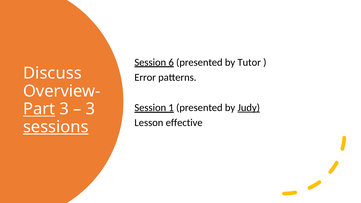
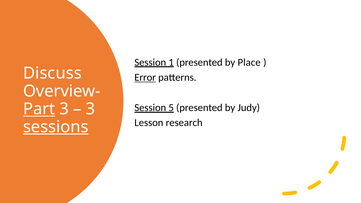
6: 6 -> 1
Tutor: Tutor -> Place
Error underline: none -> present
1: 1 -> 5
Judy underline: present -> none
effective: effective -> research
